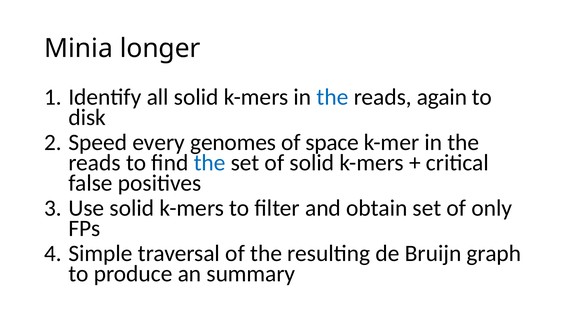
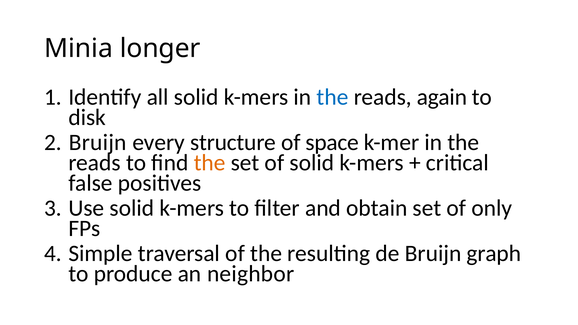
Speed at (98, 143): Speed -> Bruijn
genomes: genomes -> structure
the at (210, 163) colour: blue -> orange
summary: summary -> neighbor
